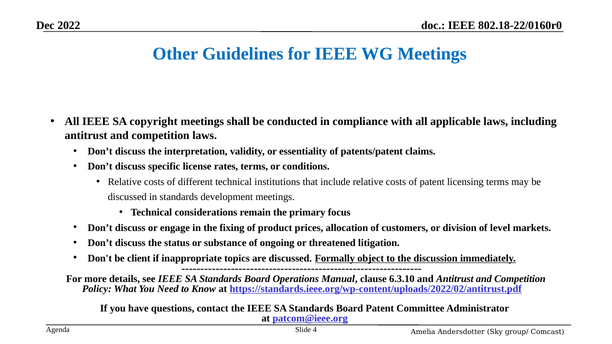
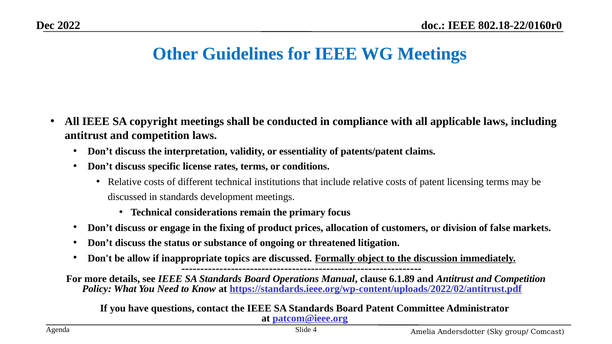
level: level -> false
client: client -> allow
6.3.10: 6.3.10 -> 6.1.89
